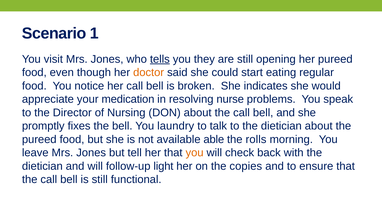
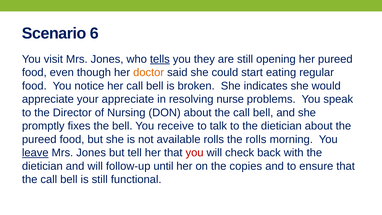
1: 1 -> 6
your medication: medication -> appreciate
laundry: laundry -> receive
available able: able -> rolls
leave underline: none -> present
you at (195, 153) colour: orange -> red
light: light -> until
